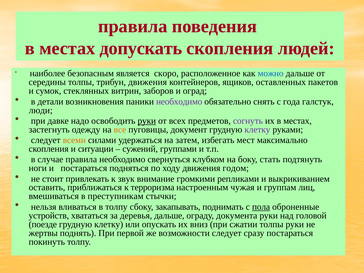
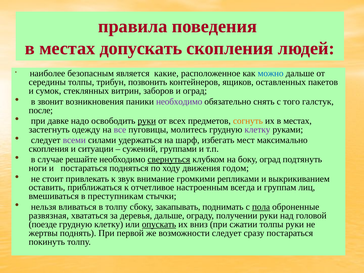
скоро: скоро -> какие
трибун движения: движения -> позвонить
детали: детали -> звонит
года: года -> того
люди: люди -> после
согнуть colour: purple -> orange
все colour: orange -> purple
документ: документ -> молитесь
всеми colour: orange -> purple
затем: затем -> шарф
случае правила: правила -> решайте
свернуться underline: none -> present
боку стать: стать -> оград
терроризма: терроризма -> отчетливое
чужая: чужая -> всегда
устройств: устройств -> развязная
документа: документа -> получении
опускать underline: none -> present
